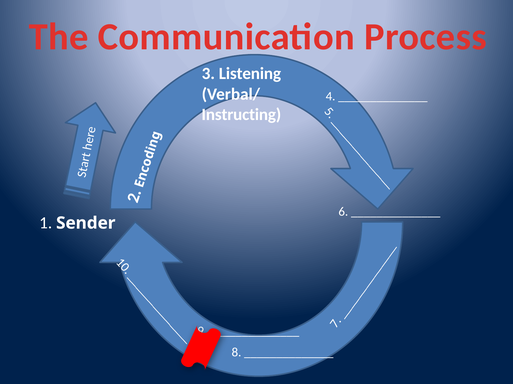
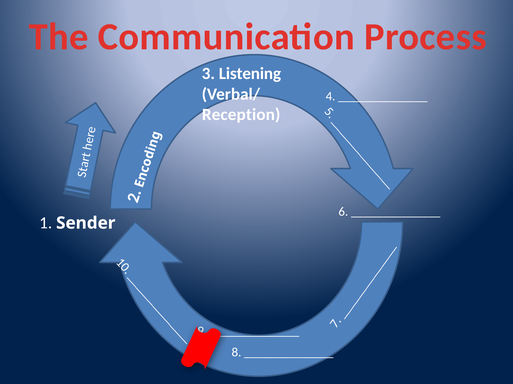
Instructing: Instructing -> Reception
